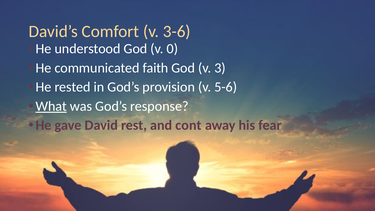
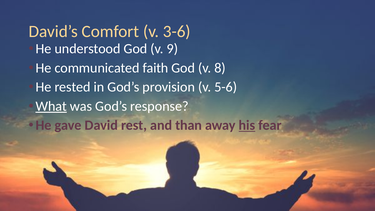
0: 0 -> 9
3: 3 -> 8
cont: cont -> than
his underline: none -> present
